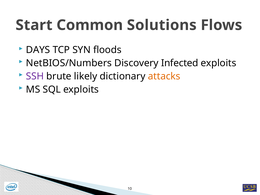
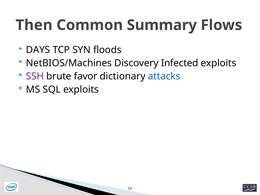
Start: Start -> Then
Solutions: Solutions -> Summary
NetBIOS/Numbers: NetBIOS/Numbers -> NetBIOS/Machines
likely: likely -> favor
attacks colour: orange -> blue
